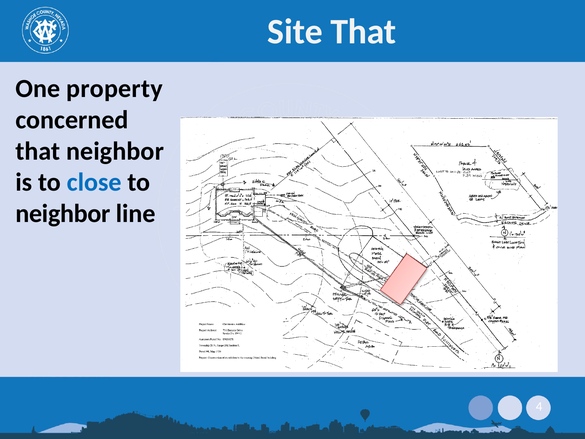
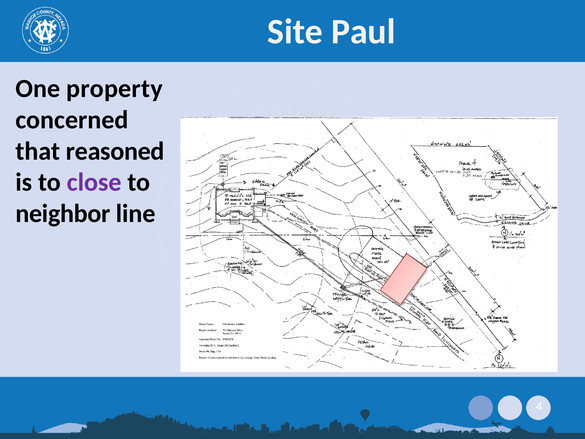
Site That: That -> Paul
that neighbor: neighbor -> reasoned
close colour: blue -> purple
